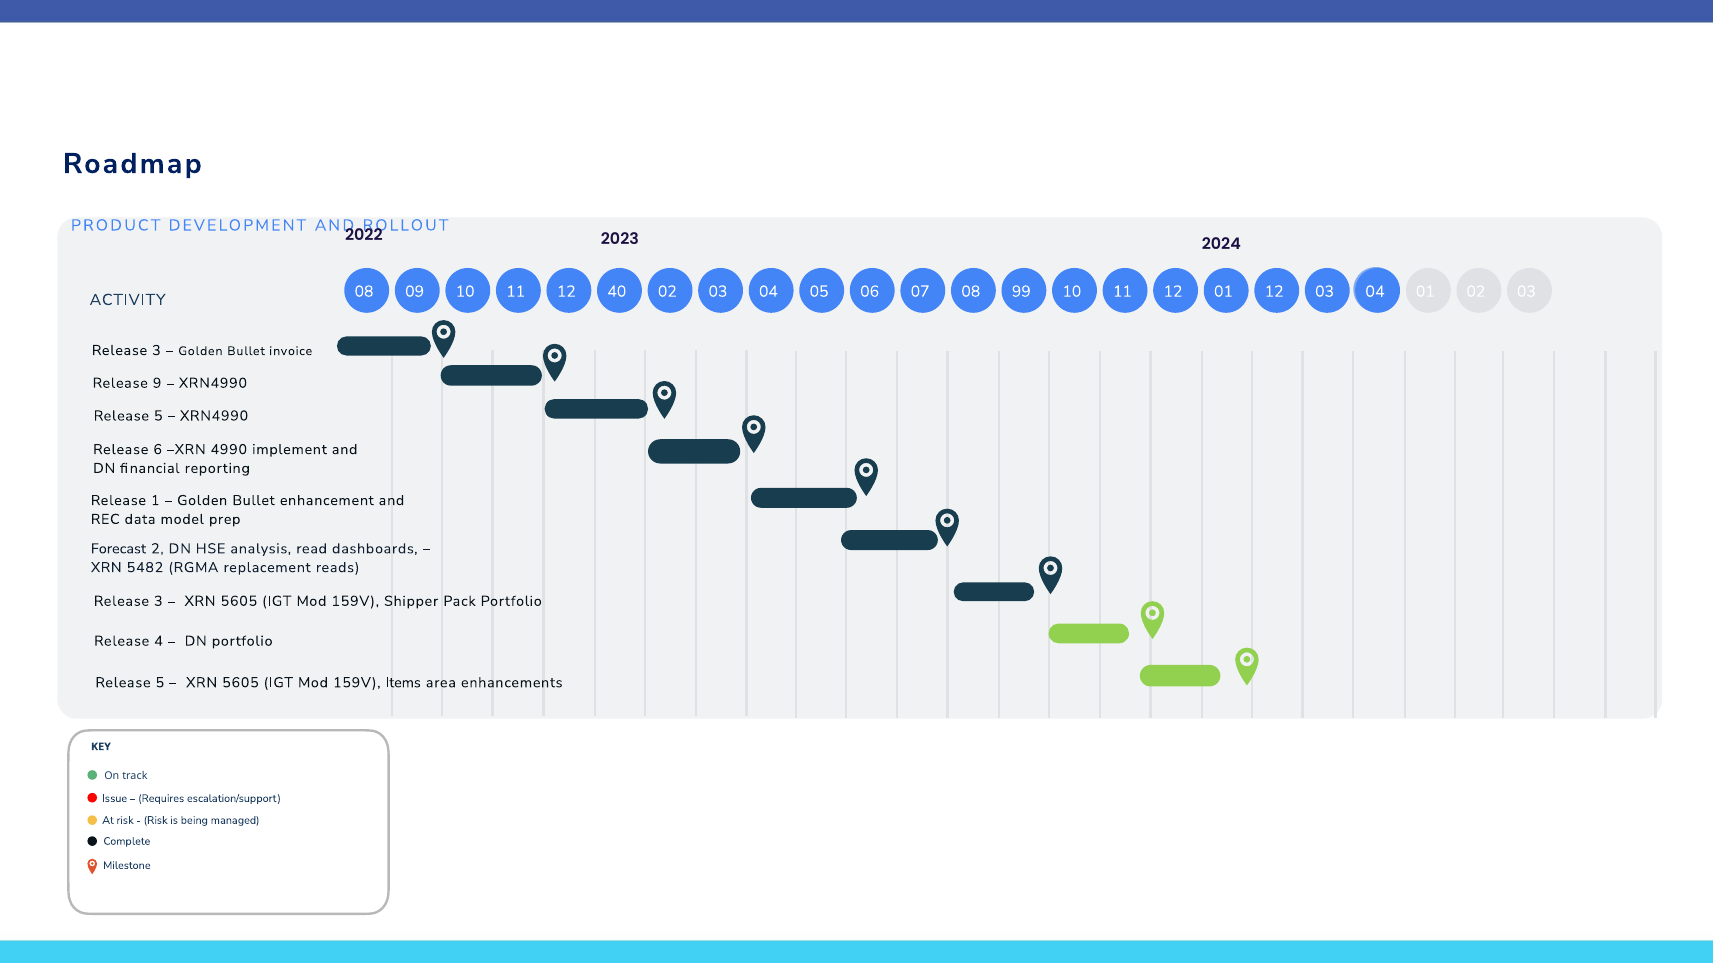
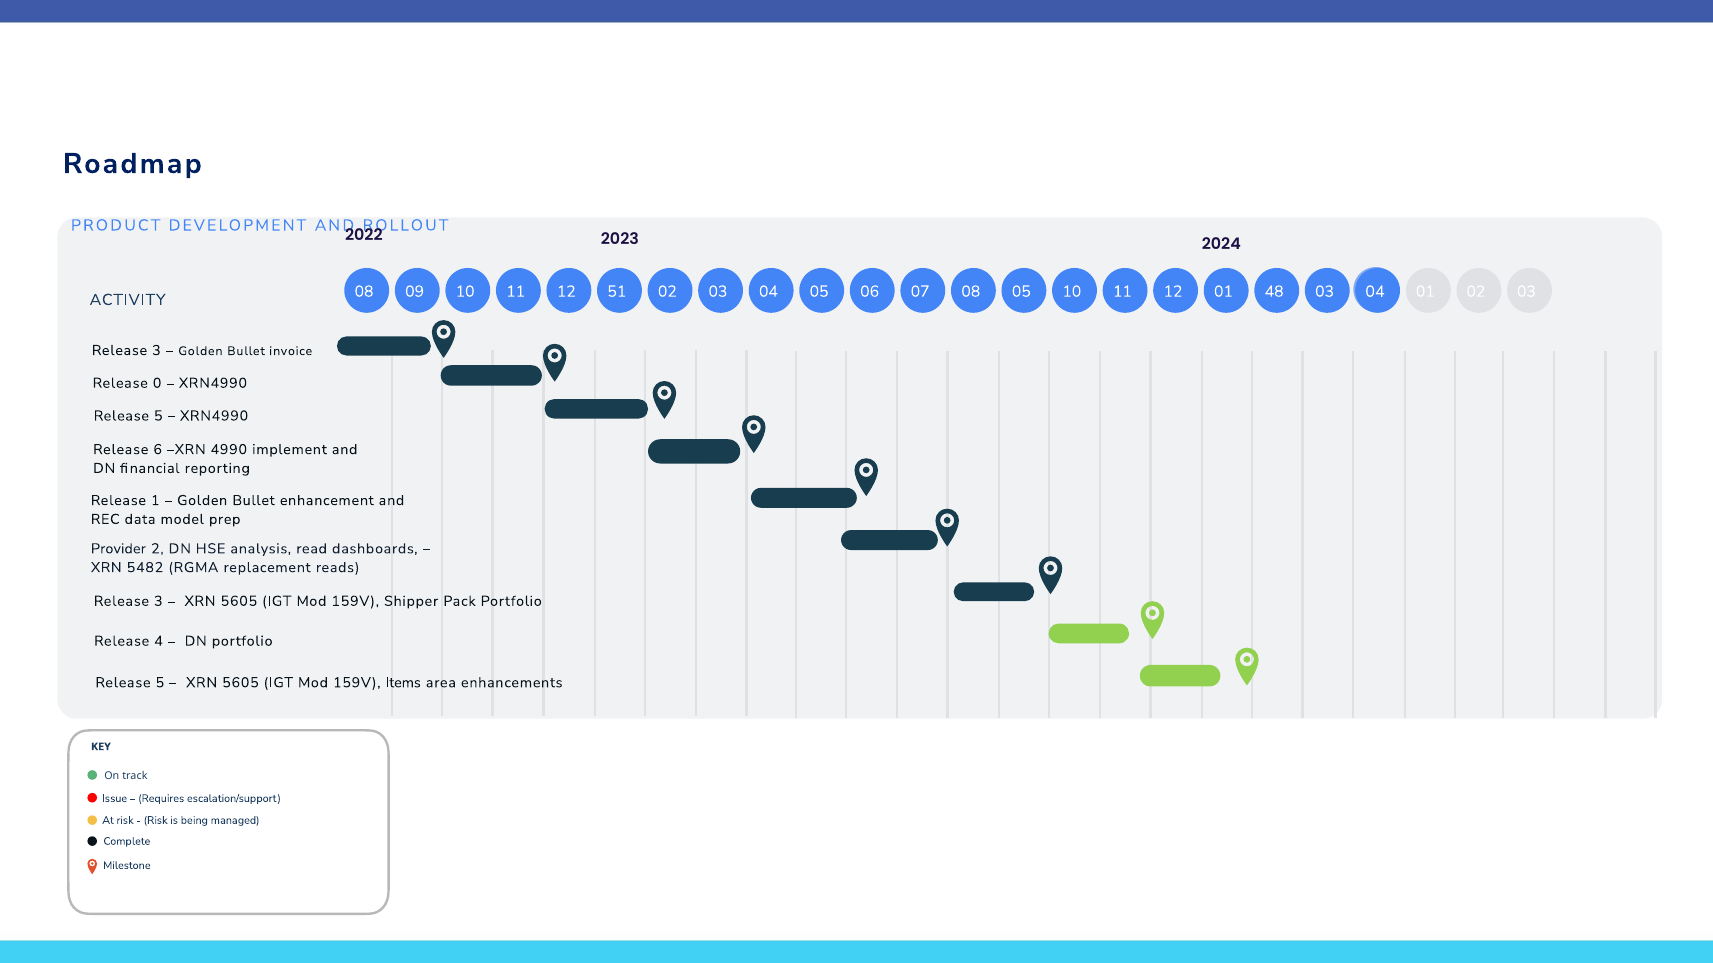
40: 40 -> 51
08 99: 99 -> 05
01 12: 12 -> 48
9: 9 -> 0
Forecast: Forecast -> Provider
